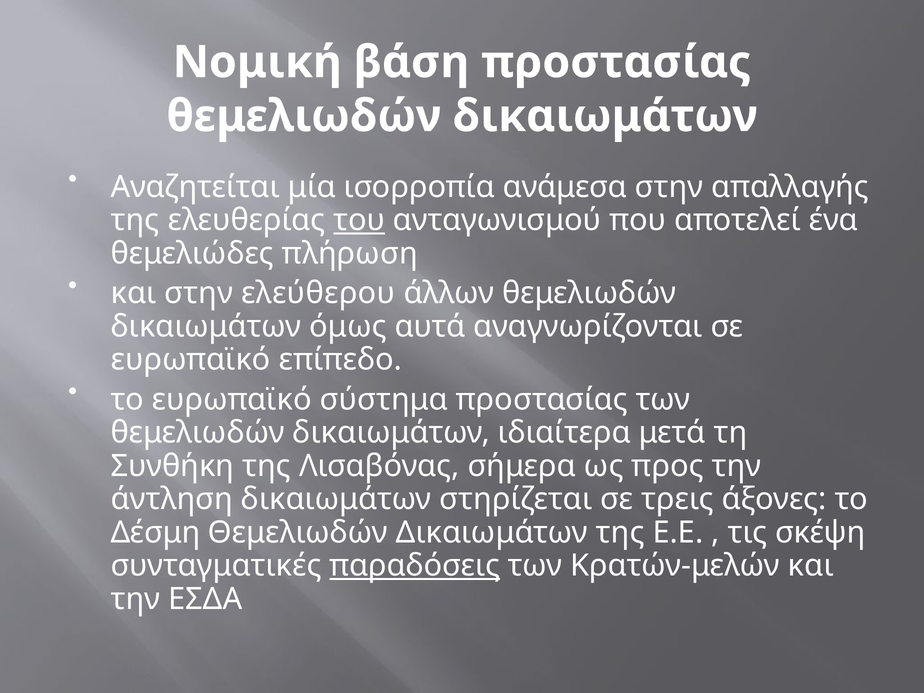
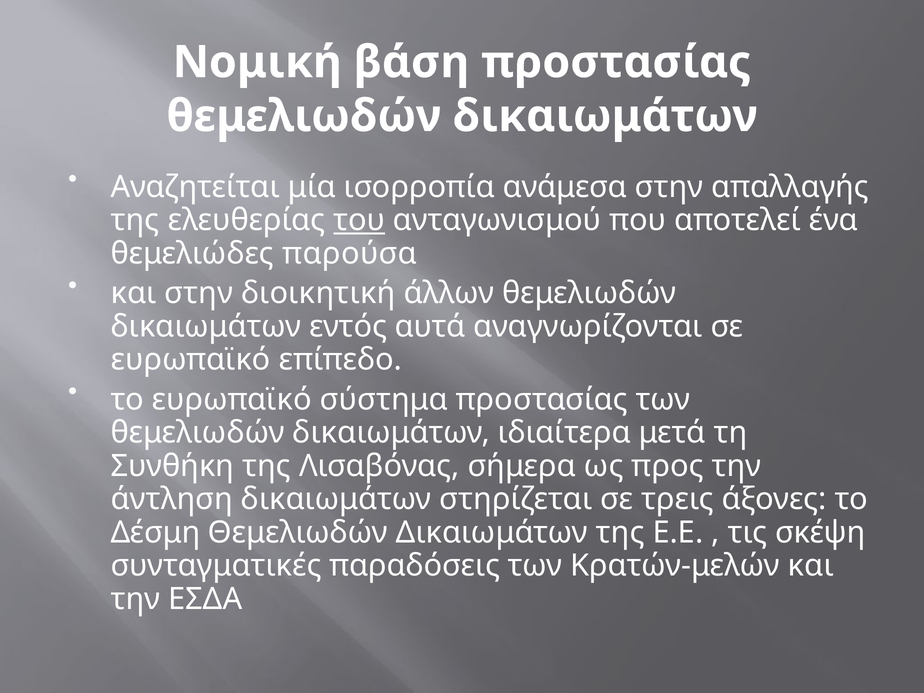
πλήρωση: πλήρωση -> παρούσα
ελεύθερου: ελεύθερου -> διοικητική
όμως: όμως -> εντός
παραδόσεις underline: present -> none
